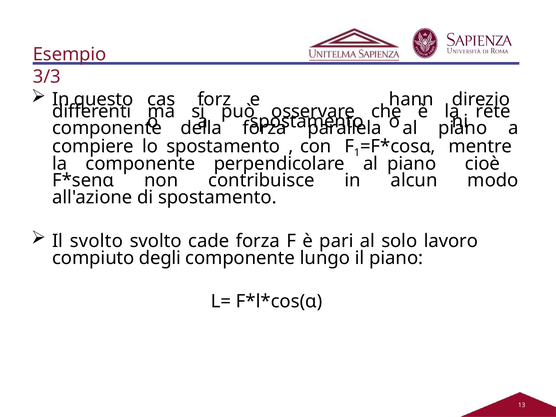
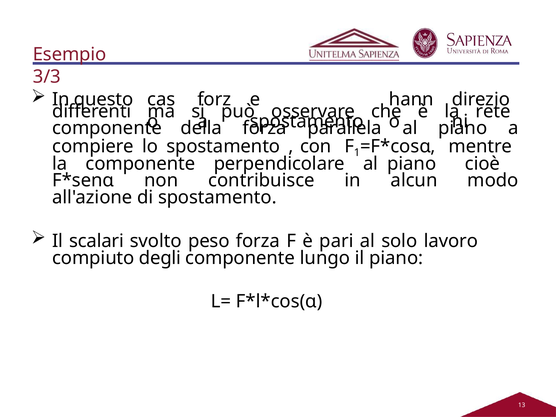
Il svolto: svolto -> scalari
cade: cade -> peso
